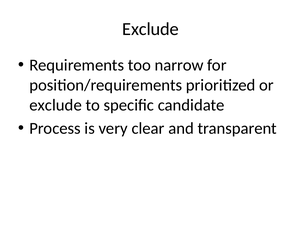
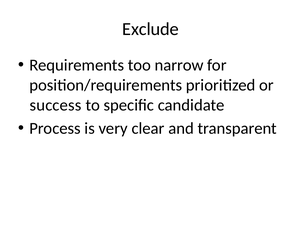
exclude at (56, 105): exclude -> success
